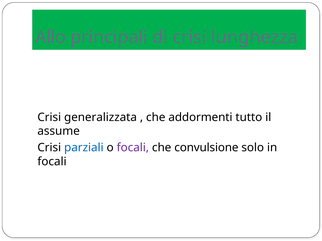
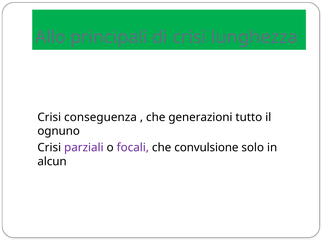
generalizzata: generalizzata -> conseguenza
addormenti: addormenti -> generazioni
assume: assume -> ognuno
parziali colour: blue -> purple
focali at (52, 162): focali -> alcun
